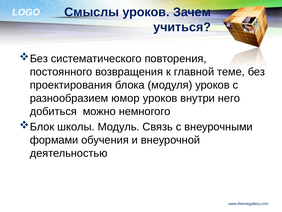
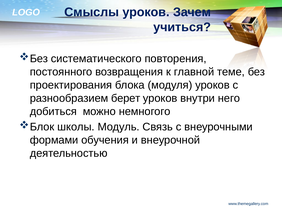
юмор: юмор -> берет
